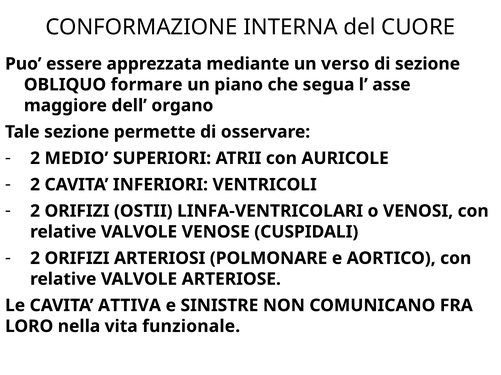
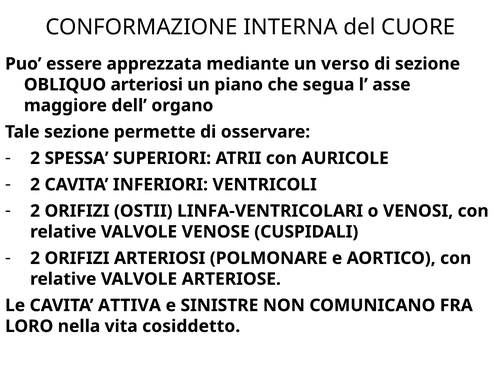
OBLIQUO formare: formare -> arteriosi
MEDIO: MEDIO -> SPESSA
funzionale: funzionale -> cosiddetto
